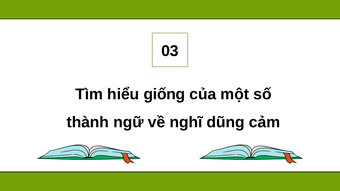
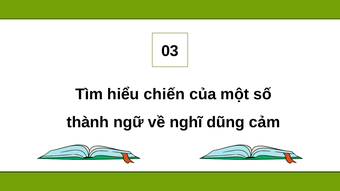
giống: giống -> chiến
